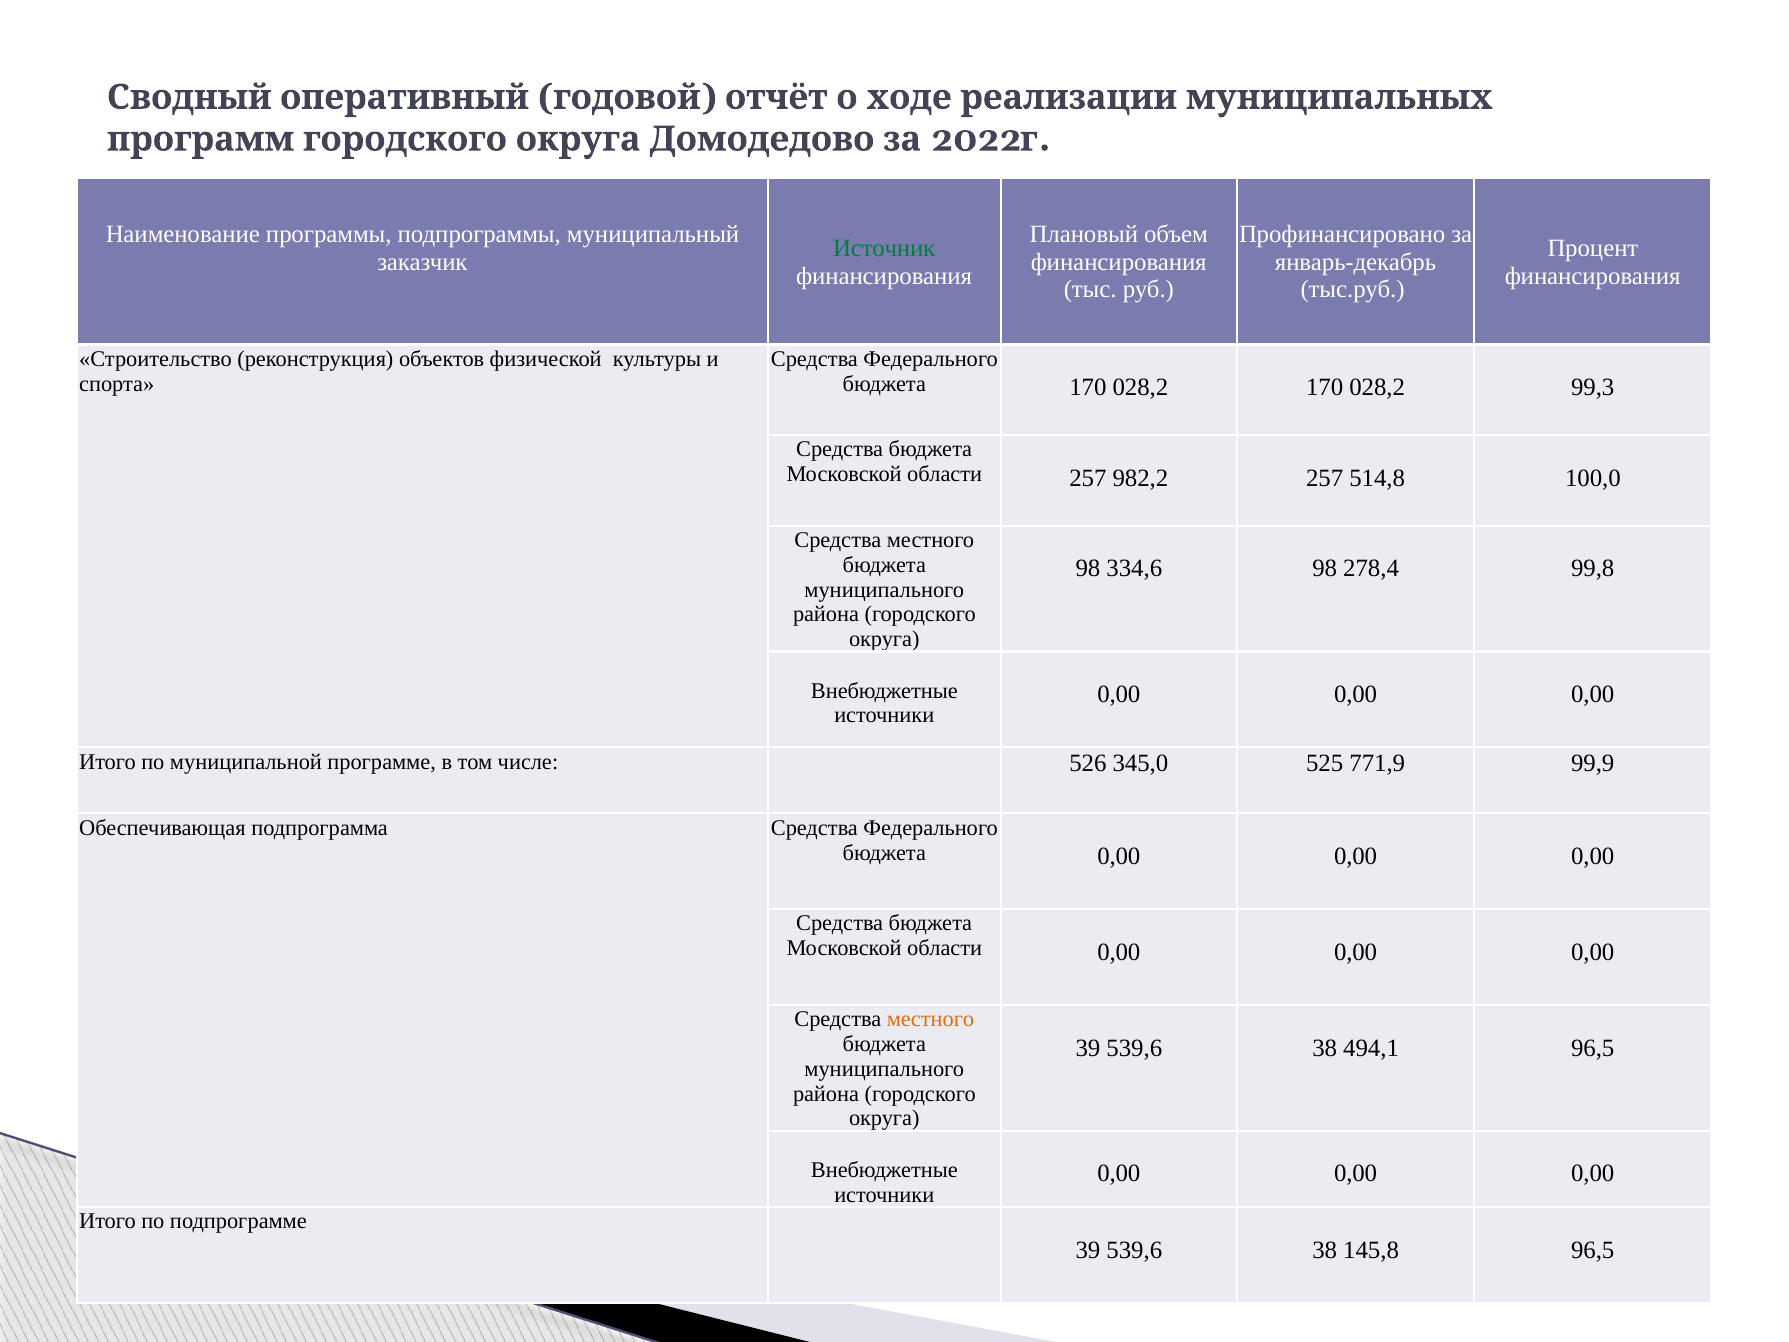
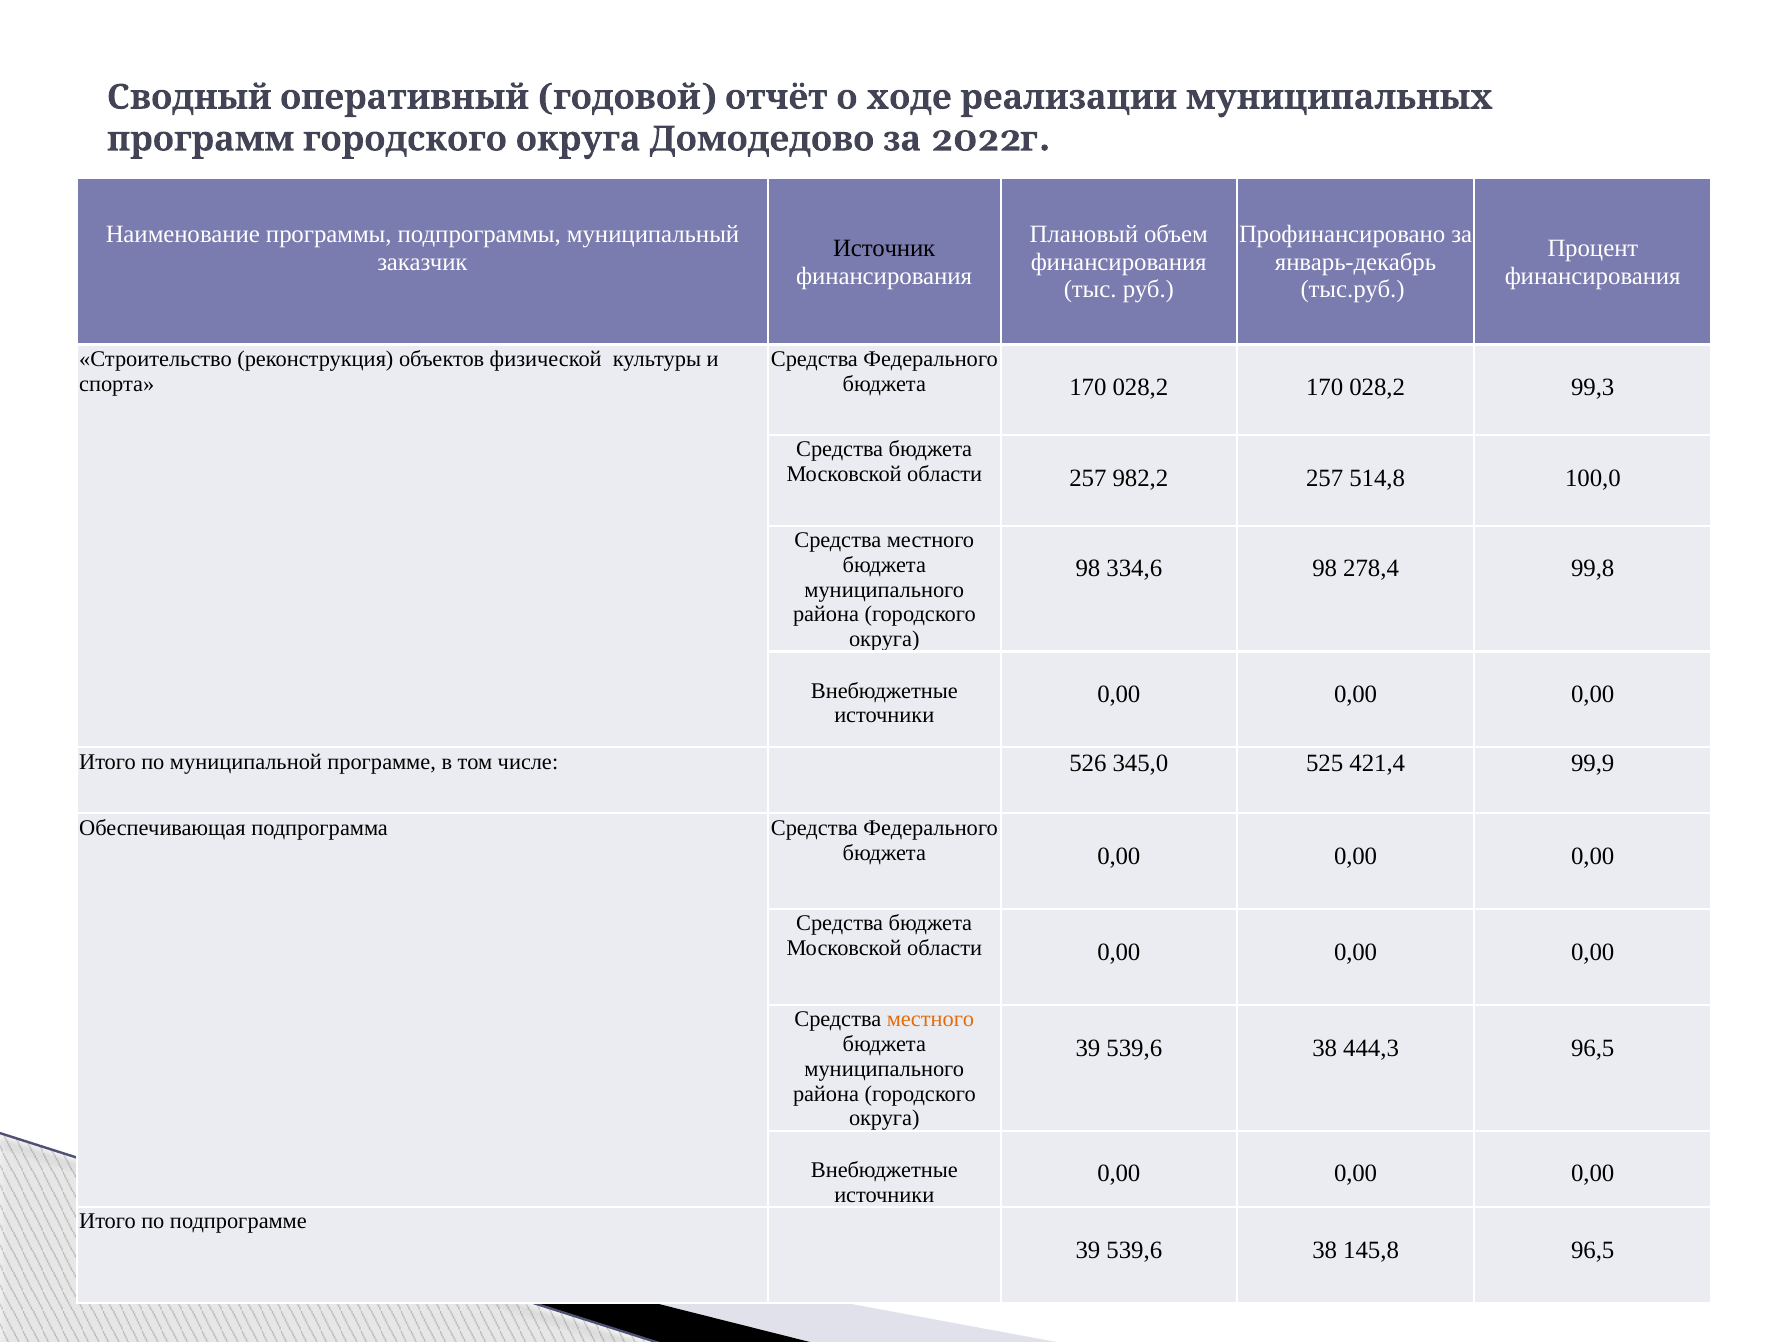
Источник colour: green -> black
771,9: 771,9 -> 421,4
494,1: 494,1 -> 444,3
